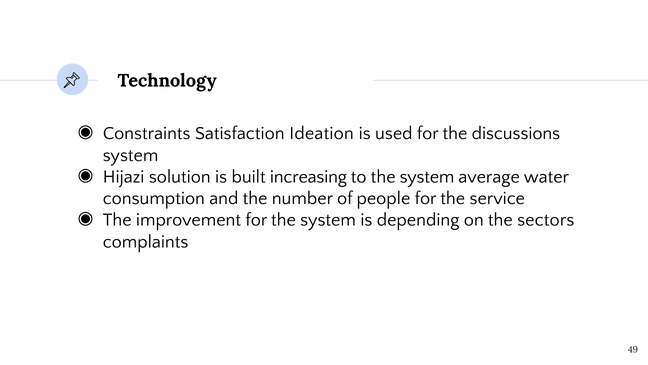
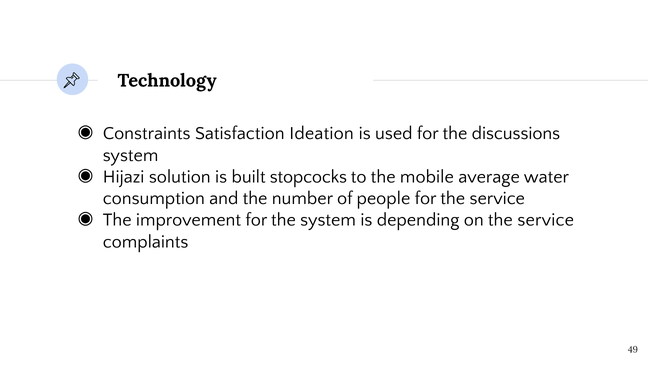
increasing: increasing -> stopcocks
to the system: system -> mobile
on the sectors: sectors -> service
